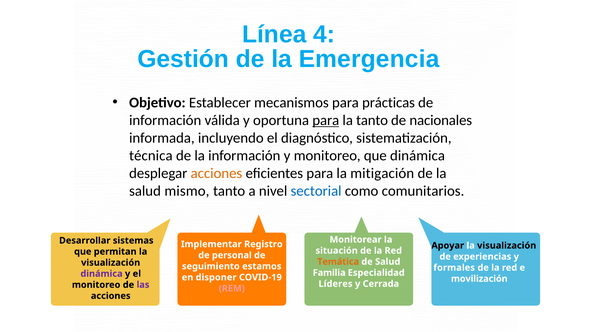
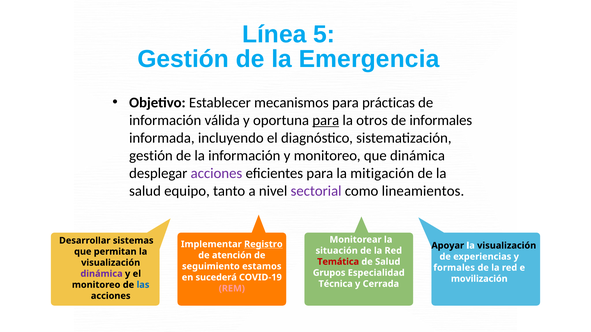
4: 4 -> 5
la tanto: tanto -> otros
nacionales: nacionales -> informales
técnica at (151, 156): técnica -> gestión
acciones at (216, 174) colour: orange -> purple
mismo: mismo -> equipo
sectorial colour: blue -> purple
comunitarios: comunitarios -> lineamientos
Registro underline: none -> present
personal: personal -> atención
Temática colour: orange -> red
Familia: Familia -> Grupos
disponer: disponer -> sucederá
Líderes: Líderes -> Técnica
las colour: purple -> blue
